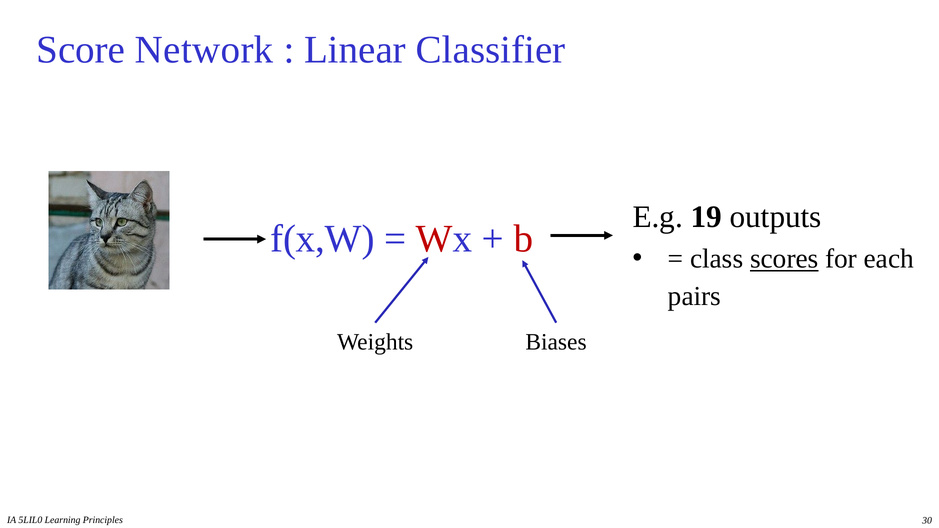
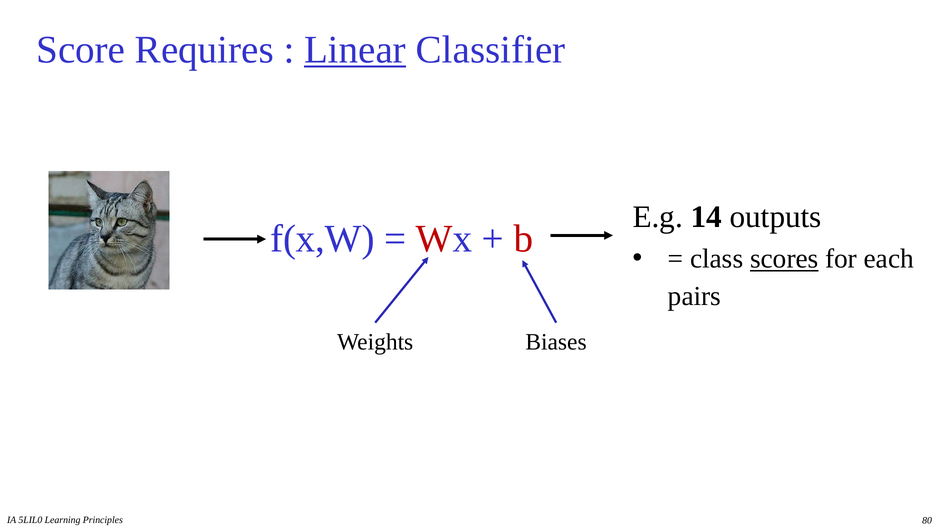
Network: Network -> Requires
Linear underline: none -> present
19: 19 -> 14
30: 30 -> 80
